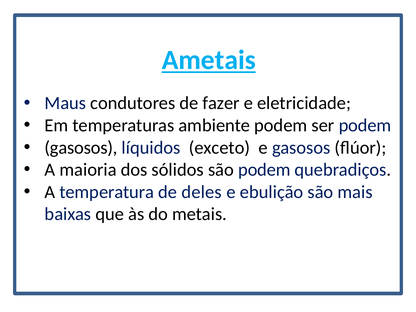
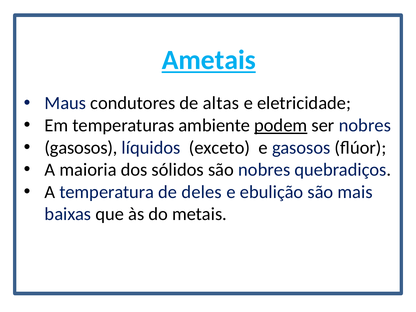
fazer: fazer -> altas
podem at (281, 125) underline: none -> present
ser podem: podem -> nobres
são podem: podem -> nobres
